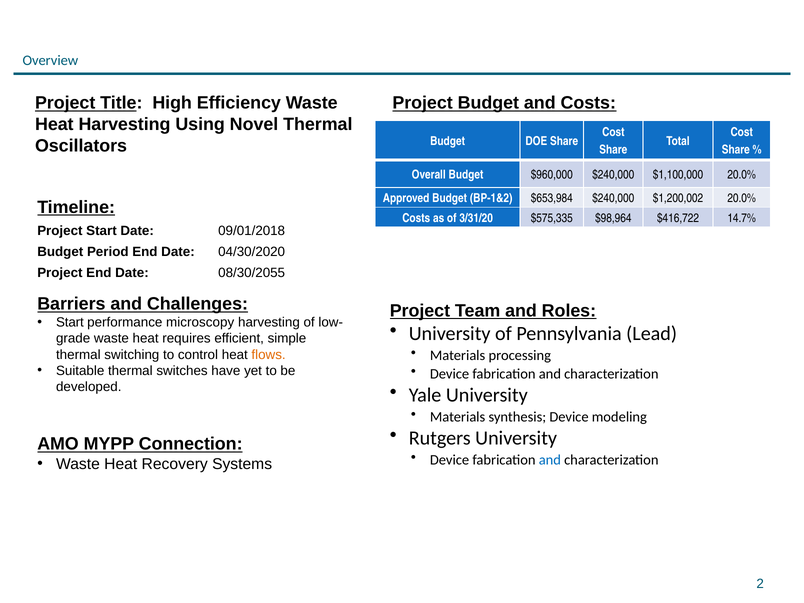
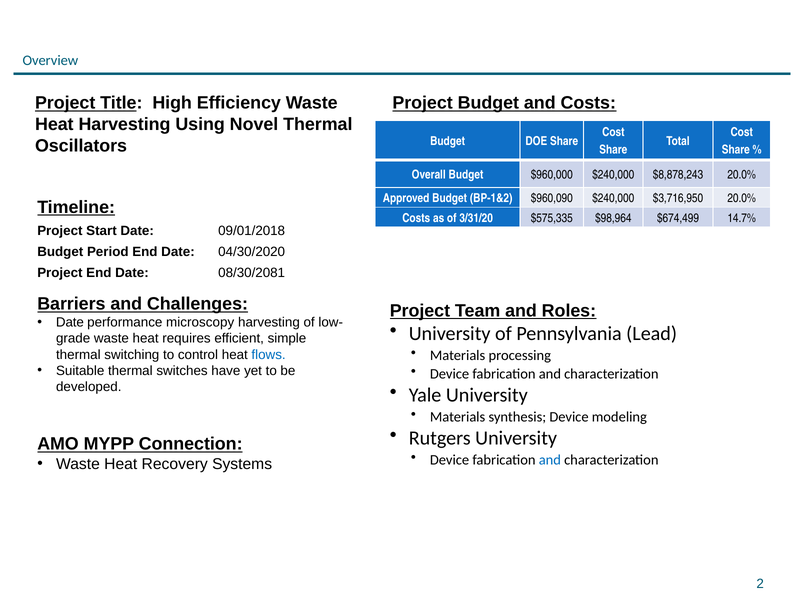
$1,100,000: $1,100,000 -> $8,878,243
$653,984: $653,984 -> $960,090
$1,200,002: $1,200,002 -> $3,716,950
$416,722: $416,722 -> $674,499
08/30/2055: 08/30/2055 -> 08/30/2081
Start at (70, 322): Start -> Date
flows colour: orange -> blue
